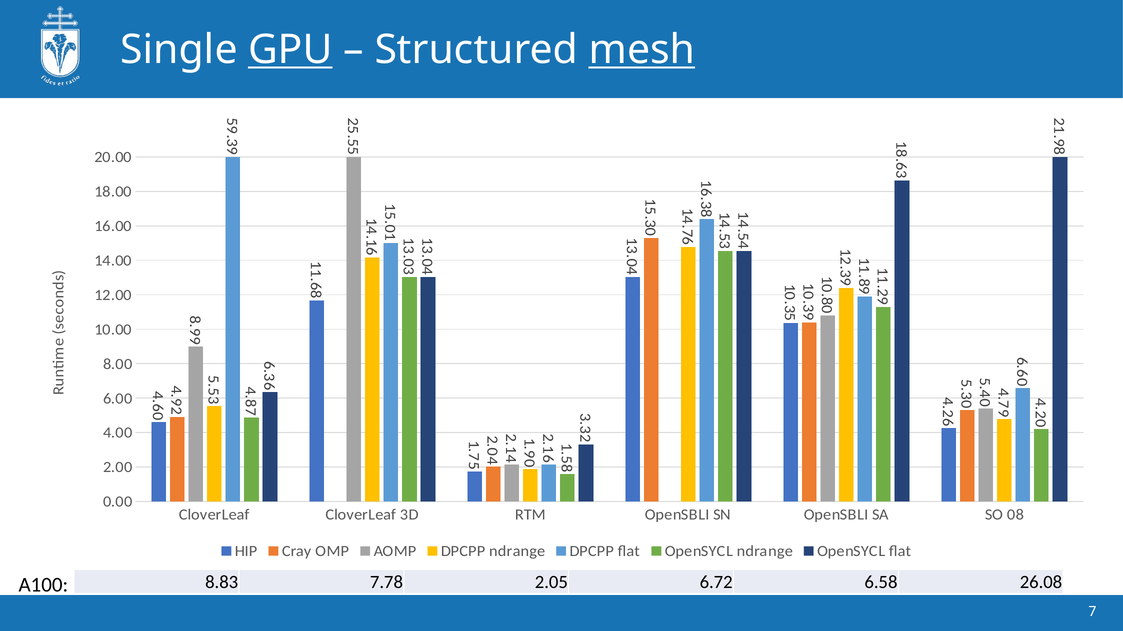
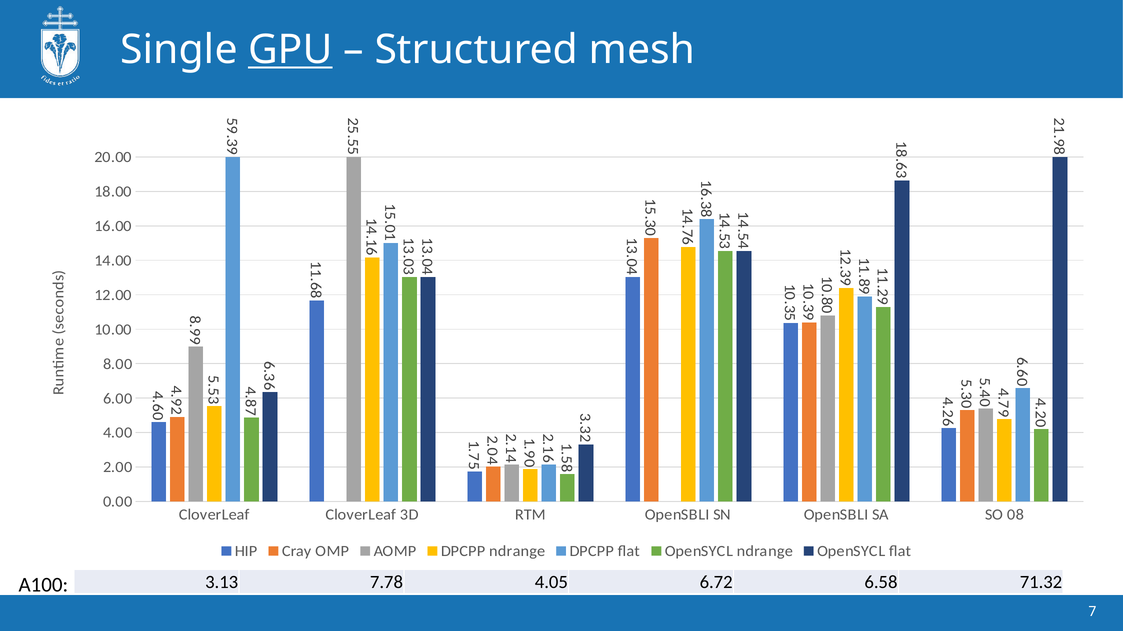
mesh underline: present -> none
8.83: 8.83 -> 3.13
2.05: 2.05 -> 4.05
26.08: 26.08 -> 71.32
